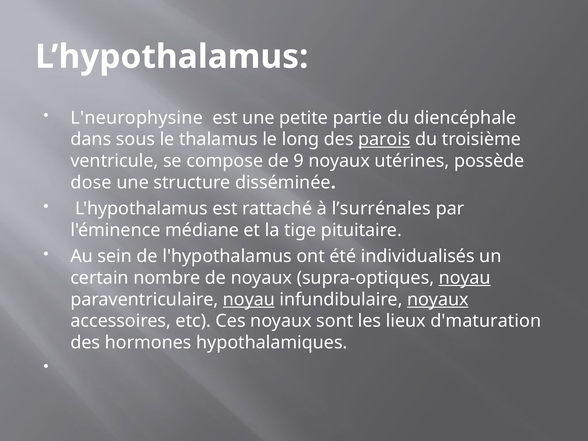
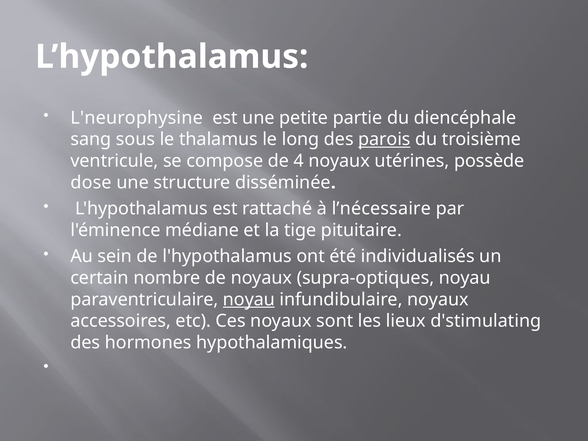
dans: dans -> sang
9: 9 -> 4
l’surrénales: l’surrénales -> l’nécessaire
noyau at (465, 278) underline: present -> none
noyaux at (438, 299) underline: present -> none
d'maturation: d'maturation -> d'stimulating
